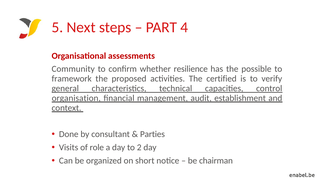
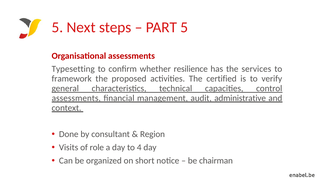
PART 4: 4 -> 5
Community: Community -> Typesetting
possible: possible -> services
organisation at (76, 98): organisation -> assessments
establishment: establishment -> administrative
Parties: Parties -> Region
2: 2 -> 4
